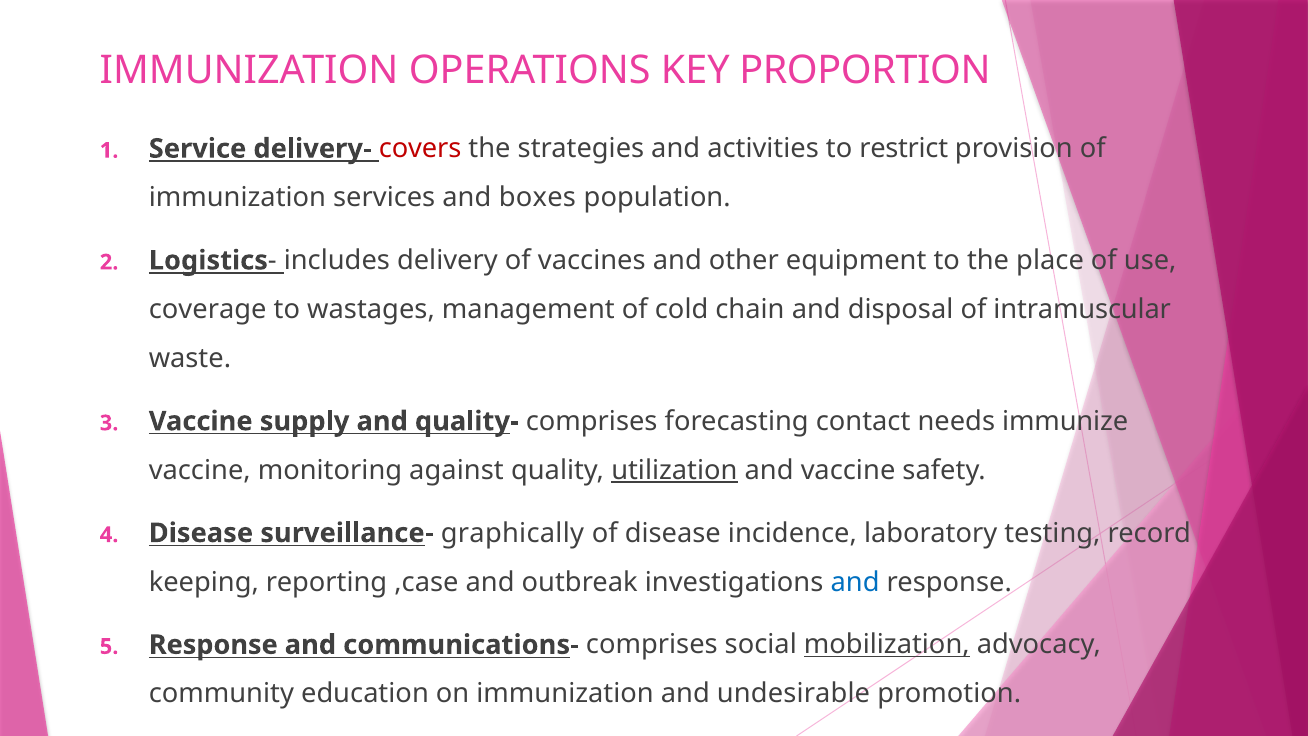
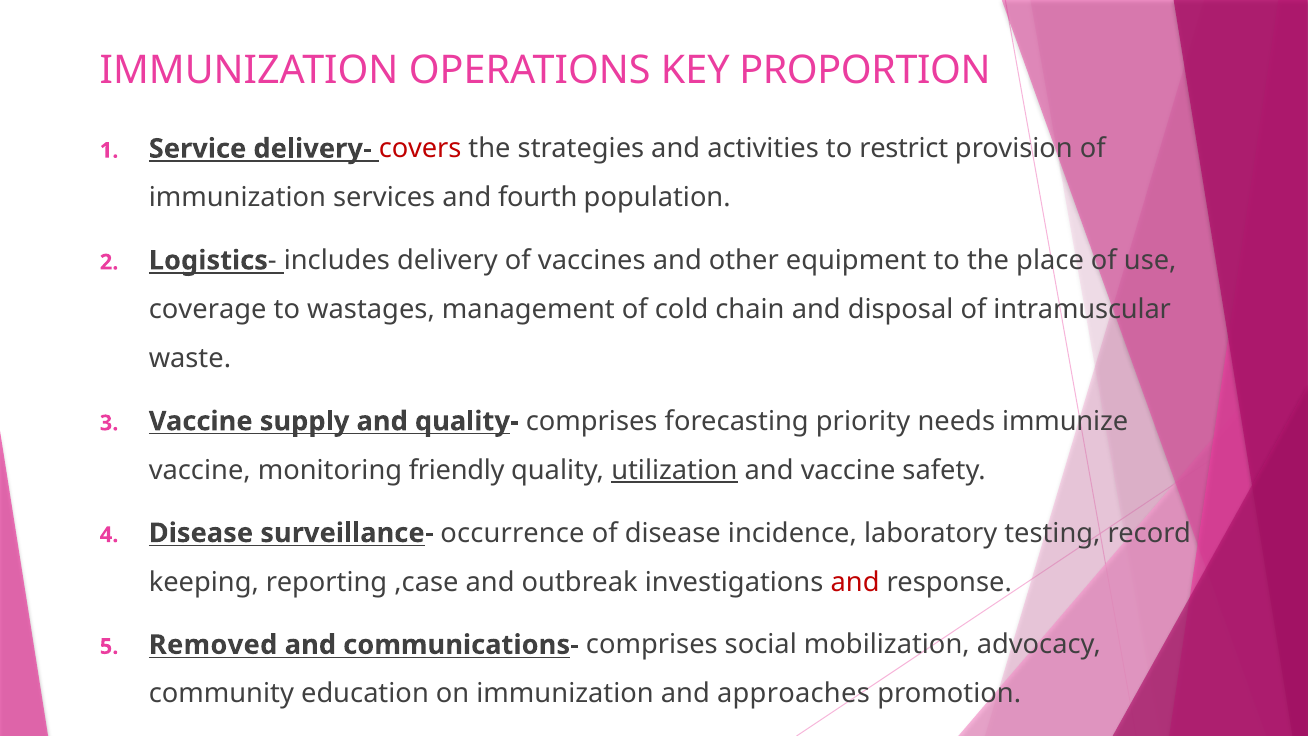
boxes: boxes -> fourth
contact: contact -> priority
against: against -> friendly
graphically: graphically -> occurrence
and at (855, 582) colour: blue -> red
Response at (213, 645): Response -> Removed
mobilization underline: present -> none
undesirable: undesirable -> approaches
